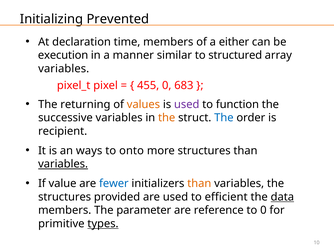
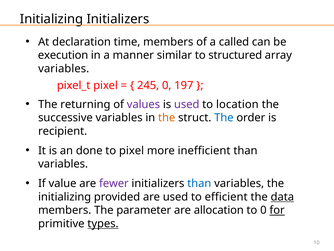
Initializing Prevented: Prevented -> Initializers
either: either -> called
455: 455 -> 245
683: 683 -> 197
values colour: orange -> purple
function: function -> location
ways: ways -> done
to onto: onto -> pixel
more structures: structures -> inefficient
variables at (63, 164) underline: present -> none
fewer colour: blue -> purple
than at (199, 183) colour: orange -> blue
structures at (65, 197): structures -> initializing
reference: reference -> allocation
for underline: none -> present
